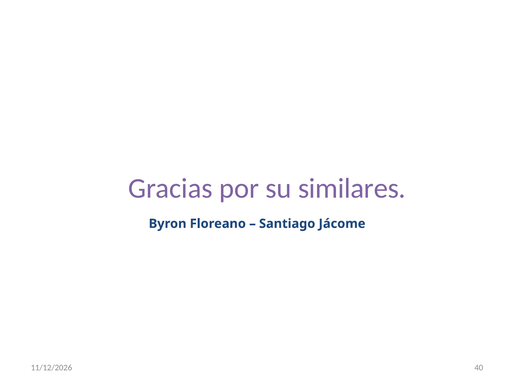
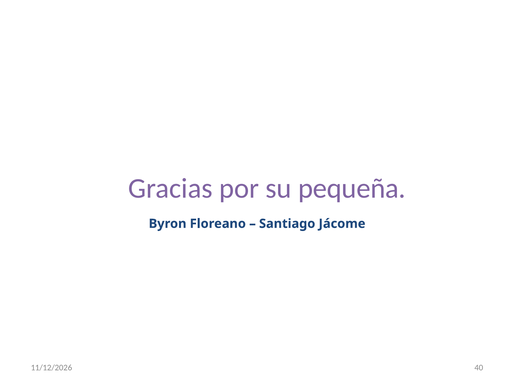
similares: similares -> pequeña
